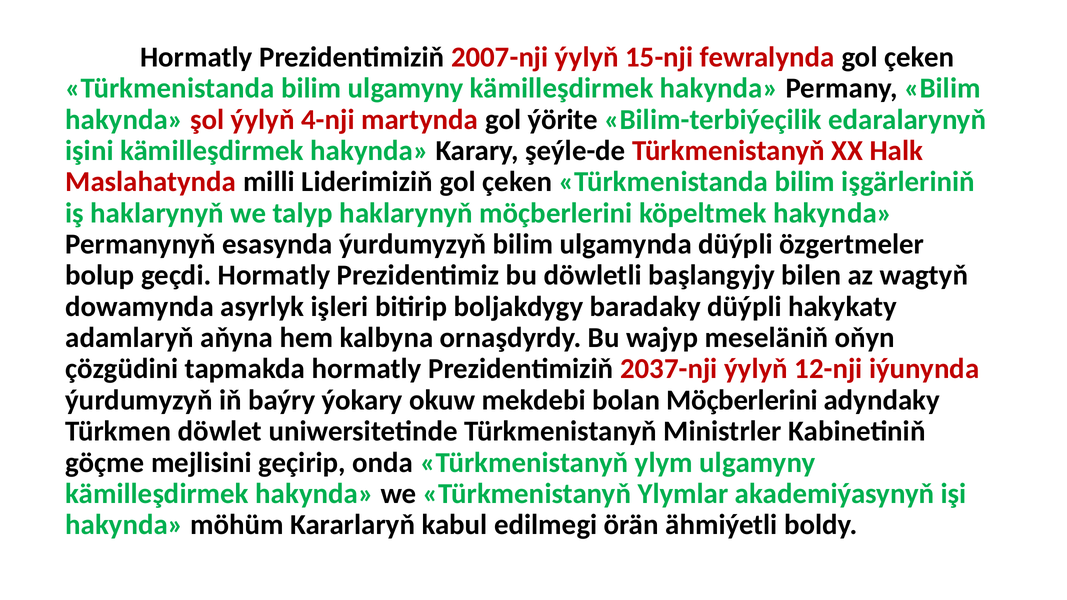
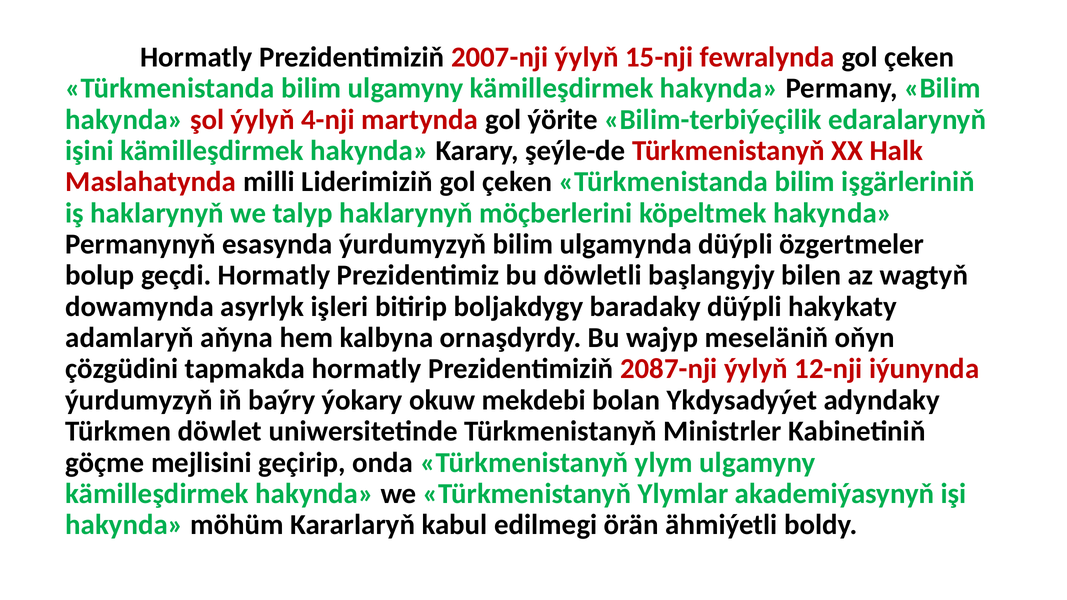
2037-nji: 2037-nji -> 2087-nji
bolan Möçberlerini: Möçberlerini -> Ykdysadyýet
